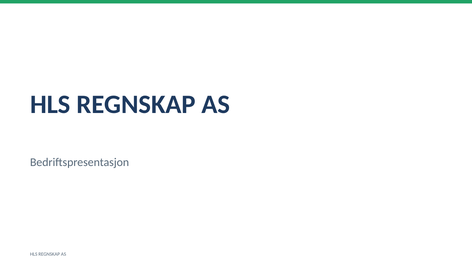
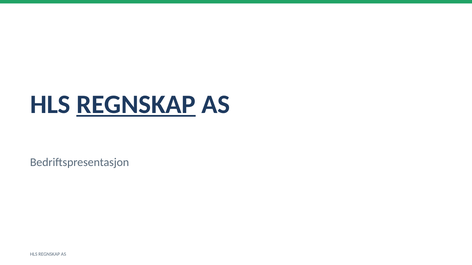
REGNSKAP at (136, 105) underline: none -> present
